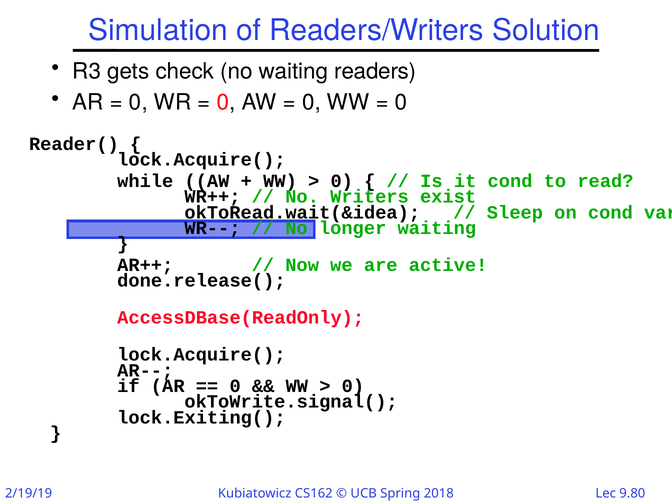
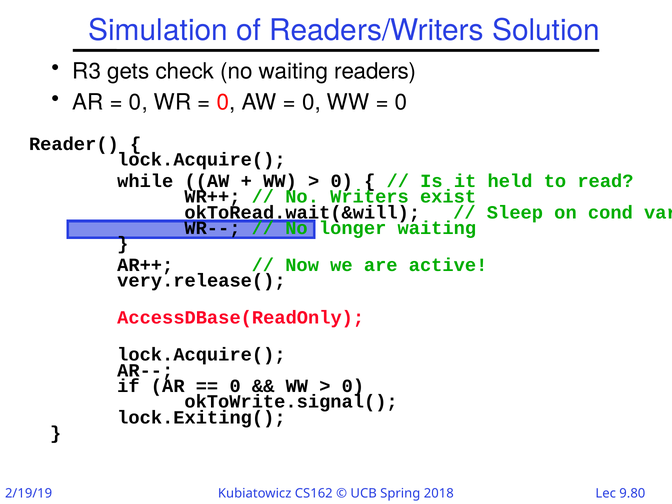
it cond: cond -> held
okToRead.wait(&idea: okToRead.wait(&idea -> okToRead.wait(&will
done.release(: done.release( -> very.release(
